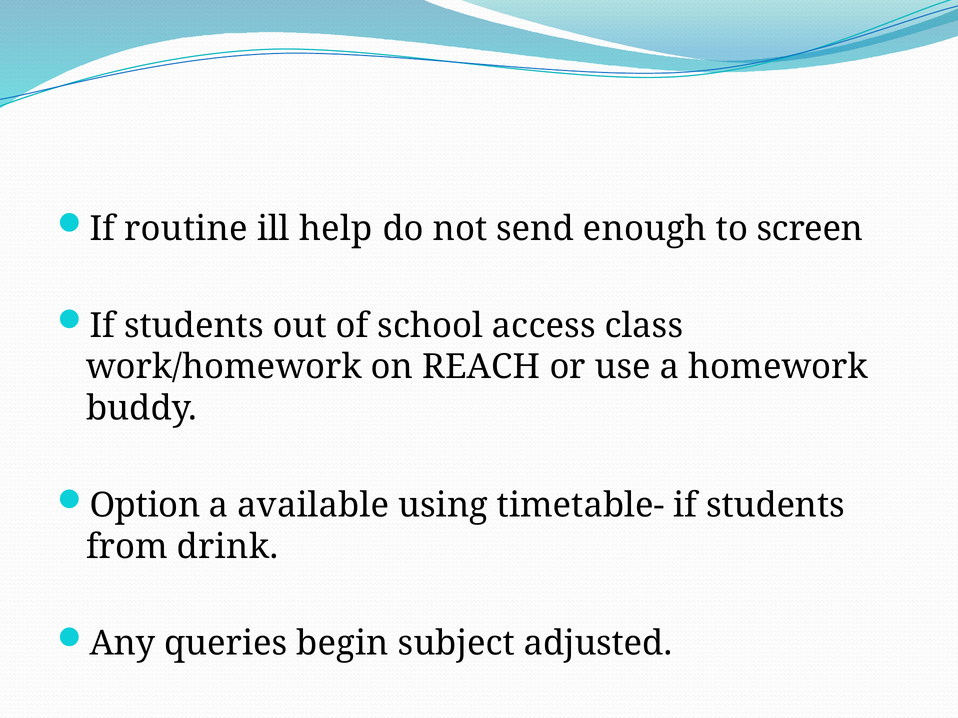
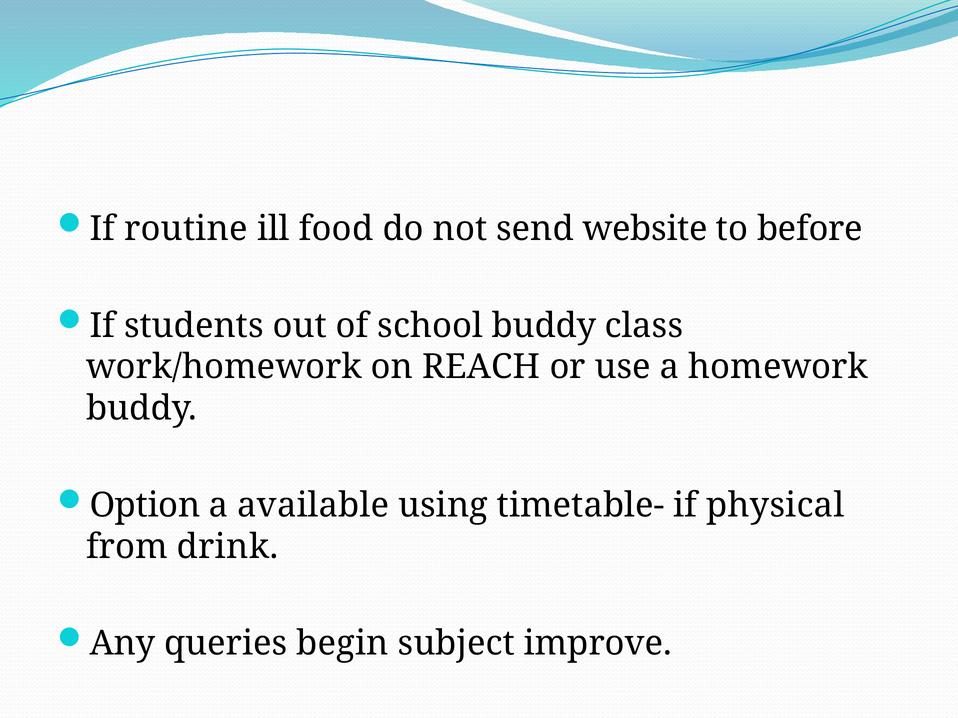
help: help -> food
enough: enough -> website
screen: screen -> before
school access: access -> buddy
timetable- if students: students -> physical
adjusted: adjusted -> improve
